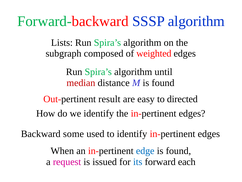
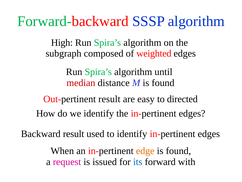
Lists: Lists -> High
Backward some: some -> result
edge colour: blue -> orange
each: each -> with
